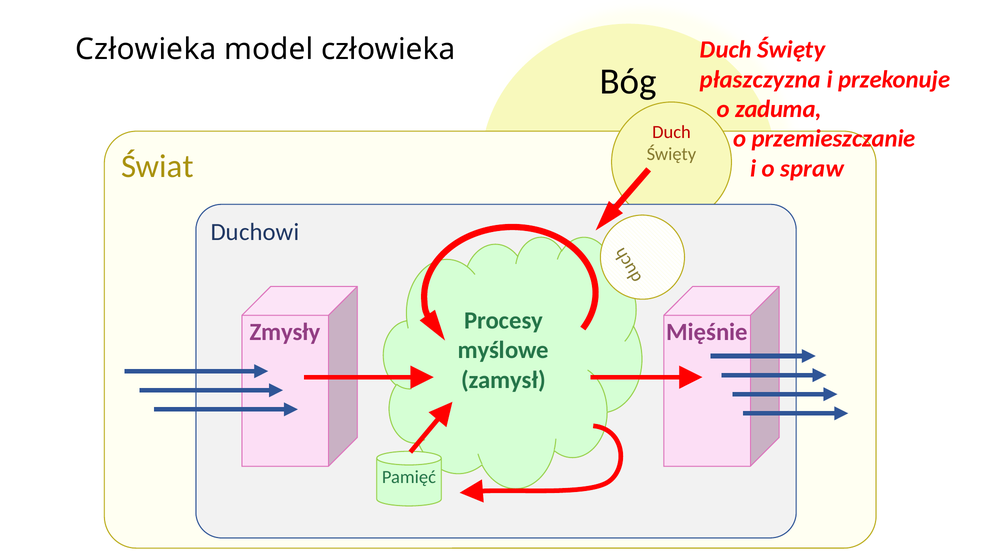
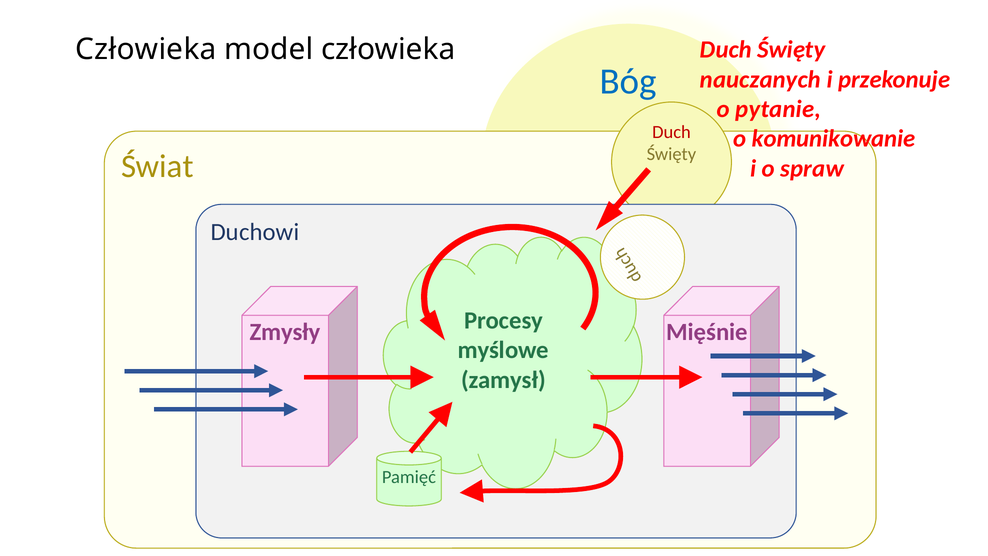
Bóg colour: black -> blue
płaszczyzna: płaszczyzna -> nauczanych
zaduma: zaduma -> pytanie
przemieszczanie: przemieszczanie -> komunikowanie
